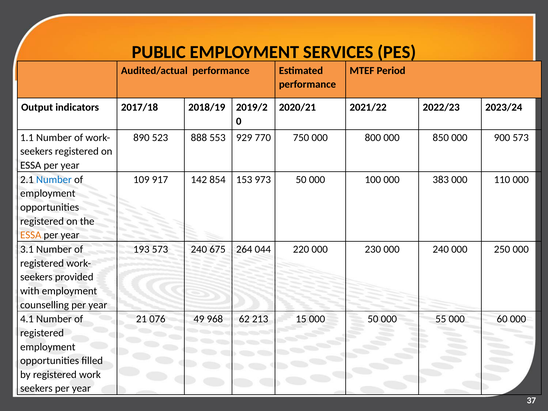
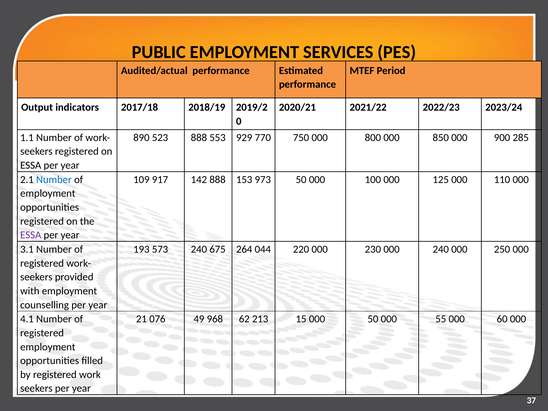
900 573: 573 -> 285
142 854: 854 -> 888
383: 383 -> 125
ESSA at (31, 235) colour: orange -> purple
